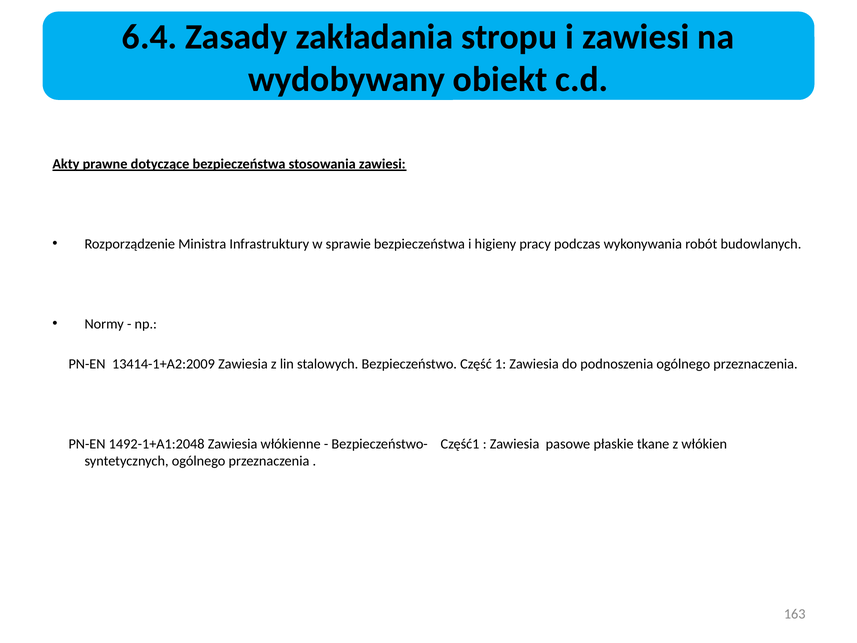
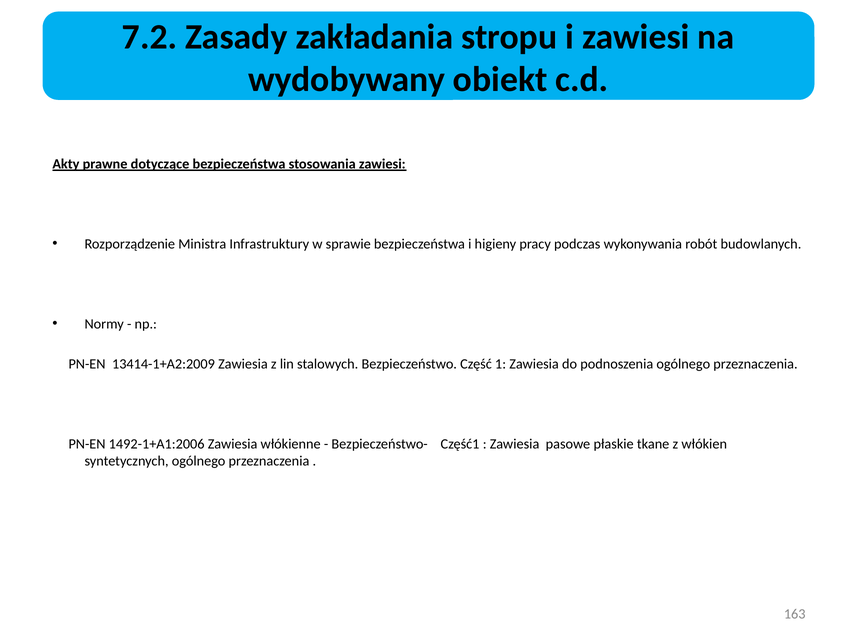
6.4: 6.4 -> 7.2
1492-1+A1:2048: 1492-1+A1:2048 -> 1492-1+A1:2006
